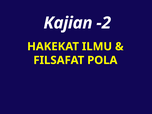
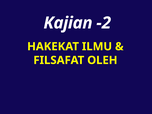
POLA: POLA -> OLEH
